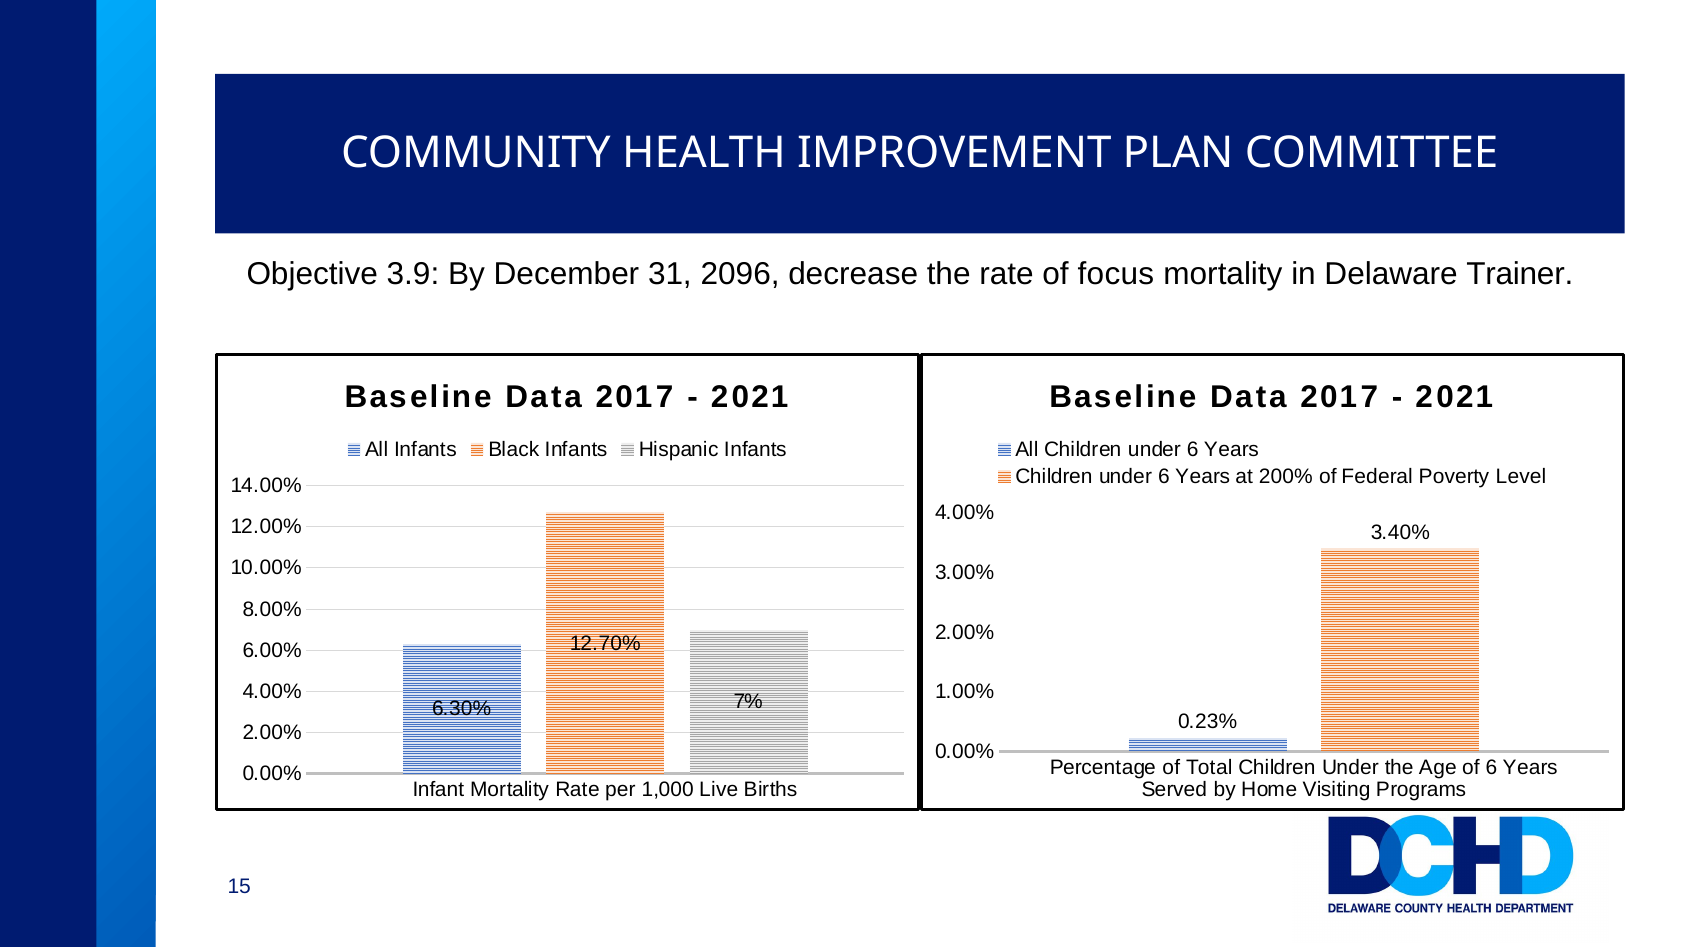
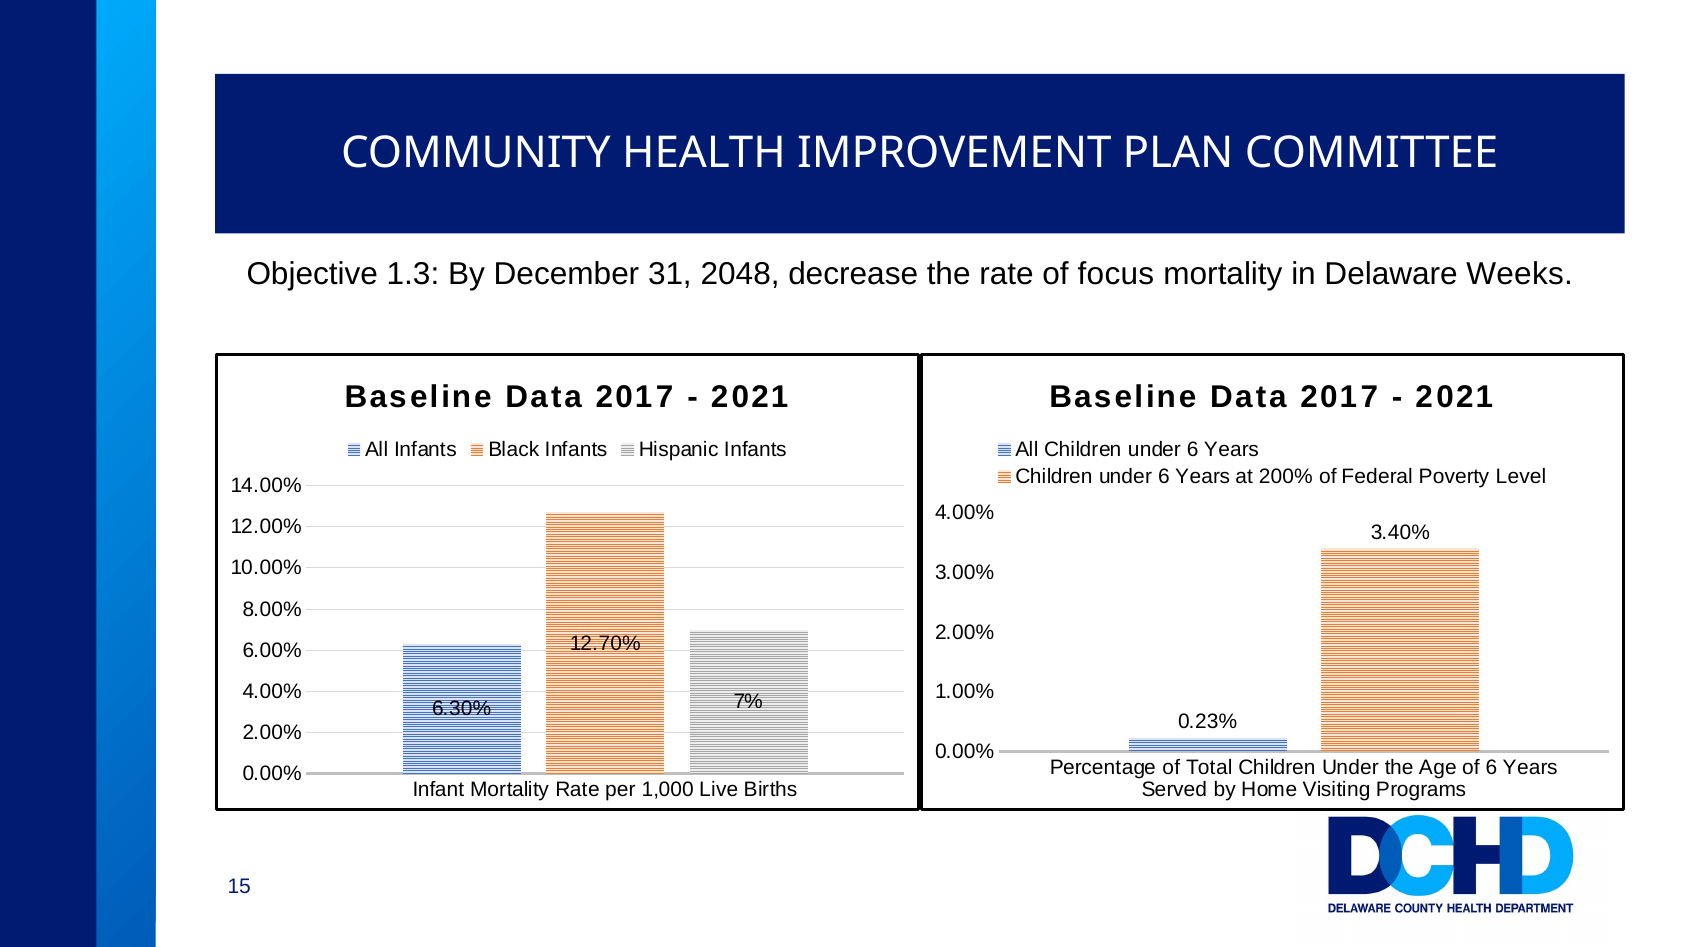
3.9: 3.9 -> 1.3
2096: 2096 -> 2048
Trainer: Trainer -> Weeks
